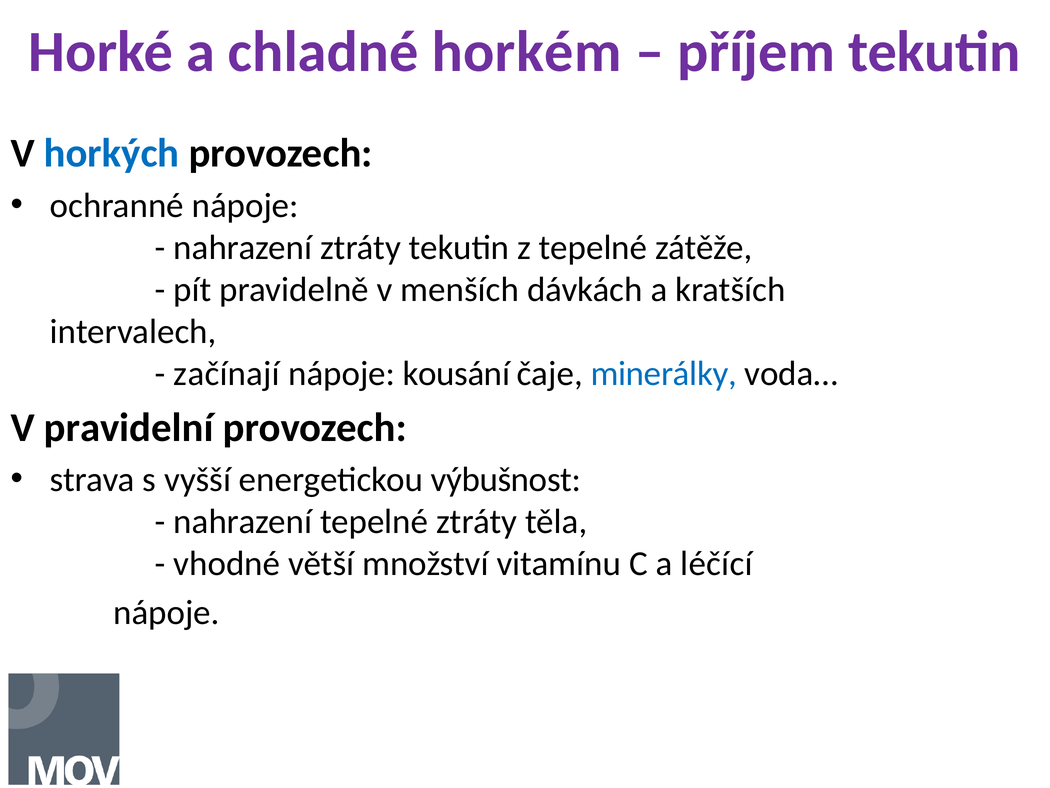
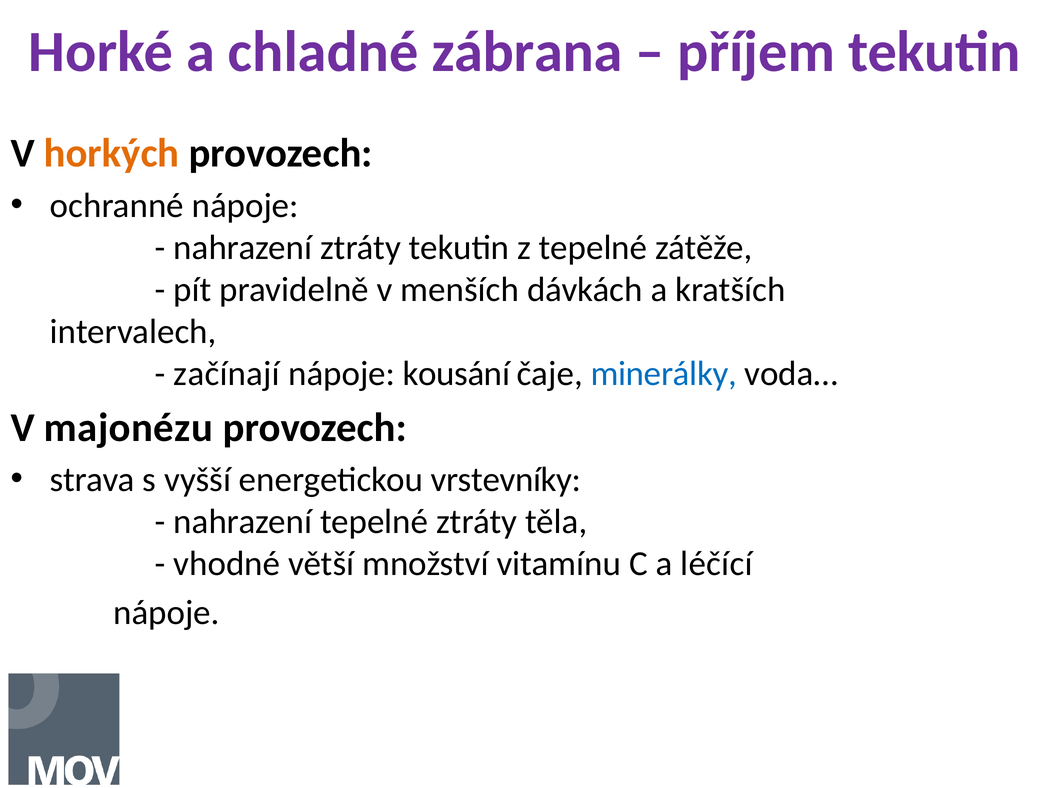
horkém: horkém -> zábrana
horkých colour: blue -> orange
pravidelní: pravidelní -> majonézu
výbušnost: výbušnost -> vrstevníky
